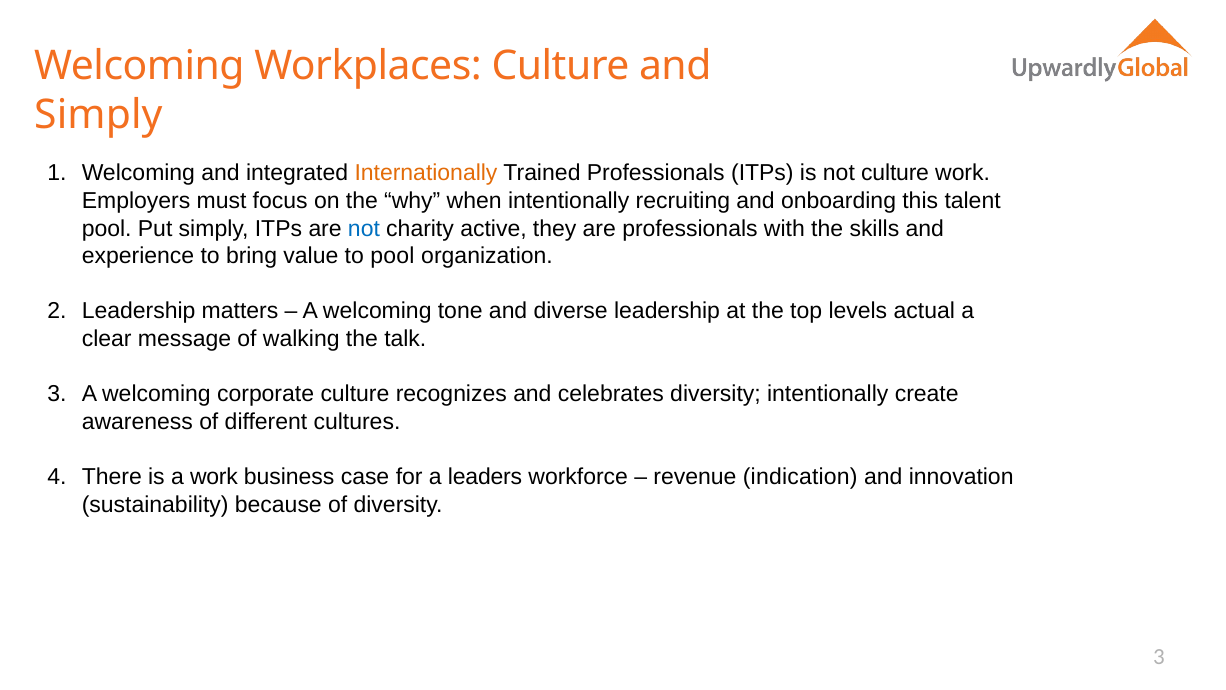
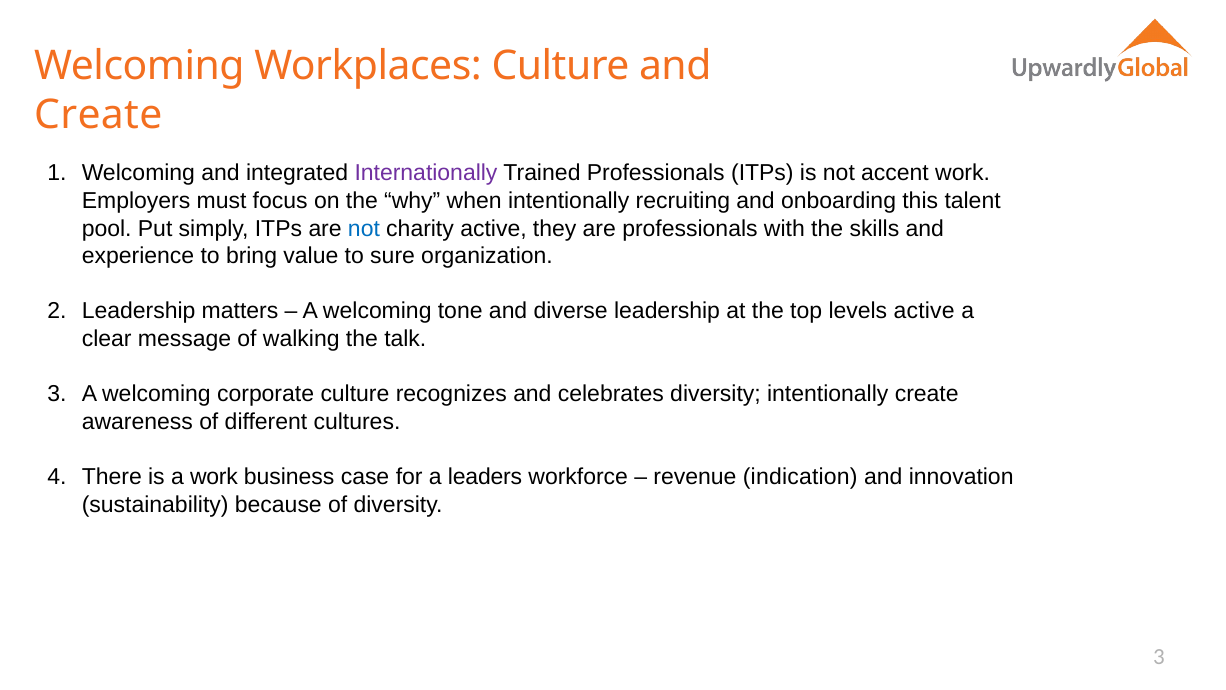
Simply at (98, 115): Simply -> Create
Internationally colour: orange -> purple
not culture: culture -> accent
to pool: pool -> sure
levels actual: actual -> active
